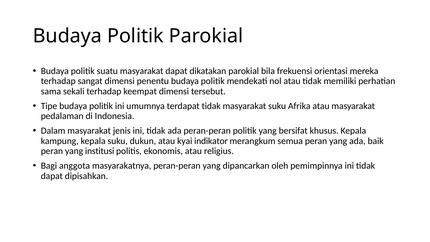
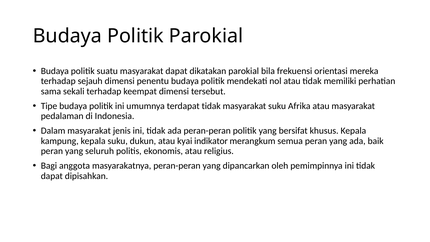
sangat: sangat -> sejauh
institusi: institusi -> seluruh
